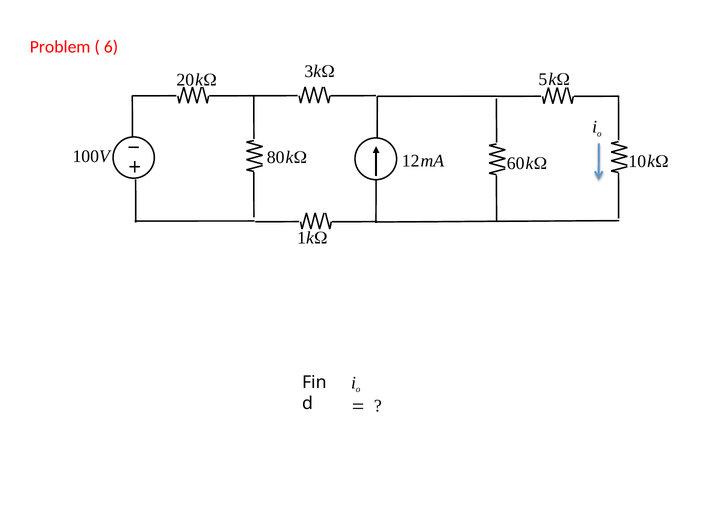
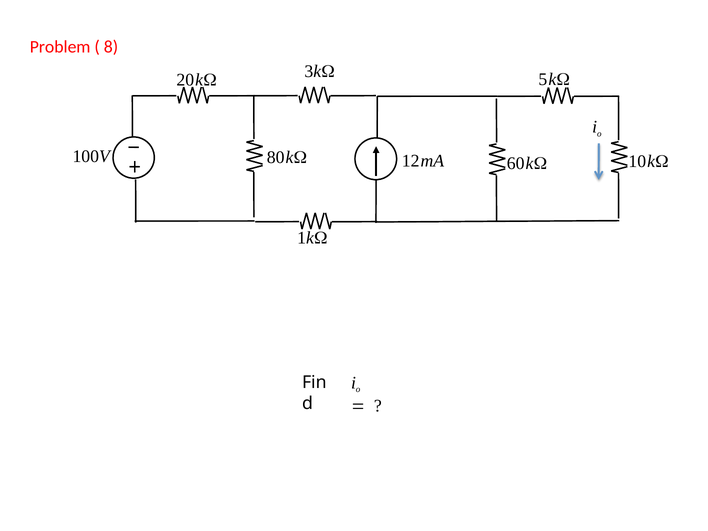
6: 6 -> 8
